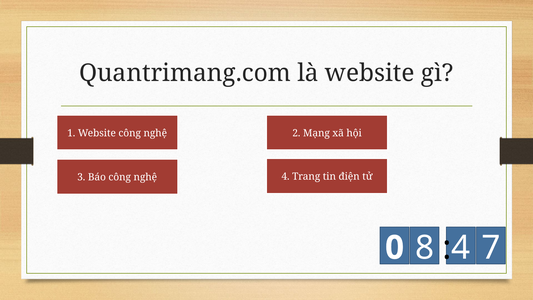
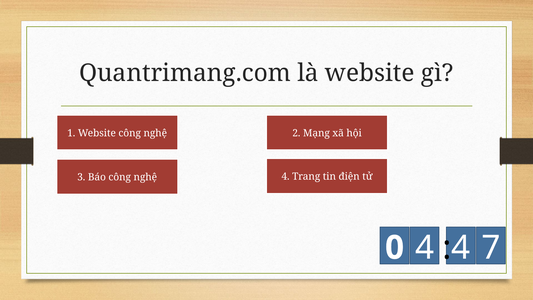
0 8: 8 -> 4
